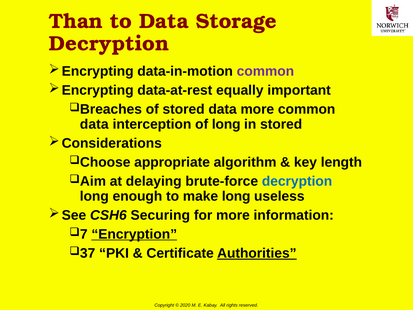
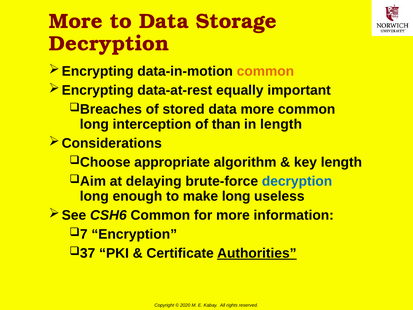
Than at (76, 21): Than -> More
common at (265, 71) colour: purple -> orange
data at (94, 124): data -> long
of long: long -> than
in stored: stored -> length
CSH6 Securing: Securing -> Common
Encryption underline: present -> none
